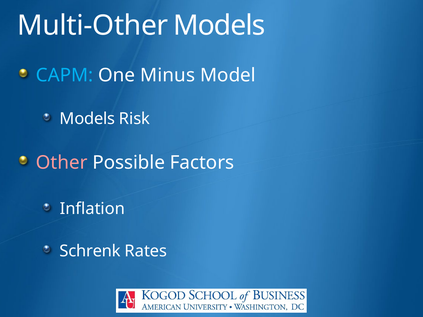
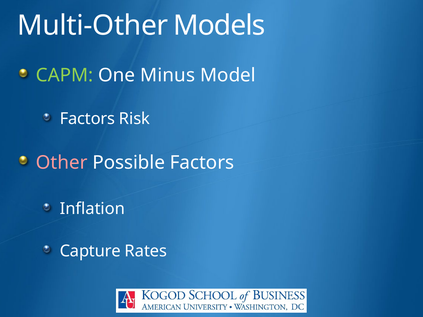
CAPM colour: light blue -> light green
Models at (87, 119): Models -> Factors
Schrenk: Schrenk -> Capture
